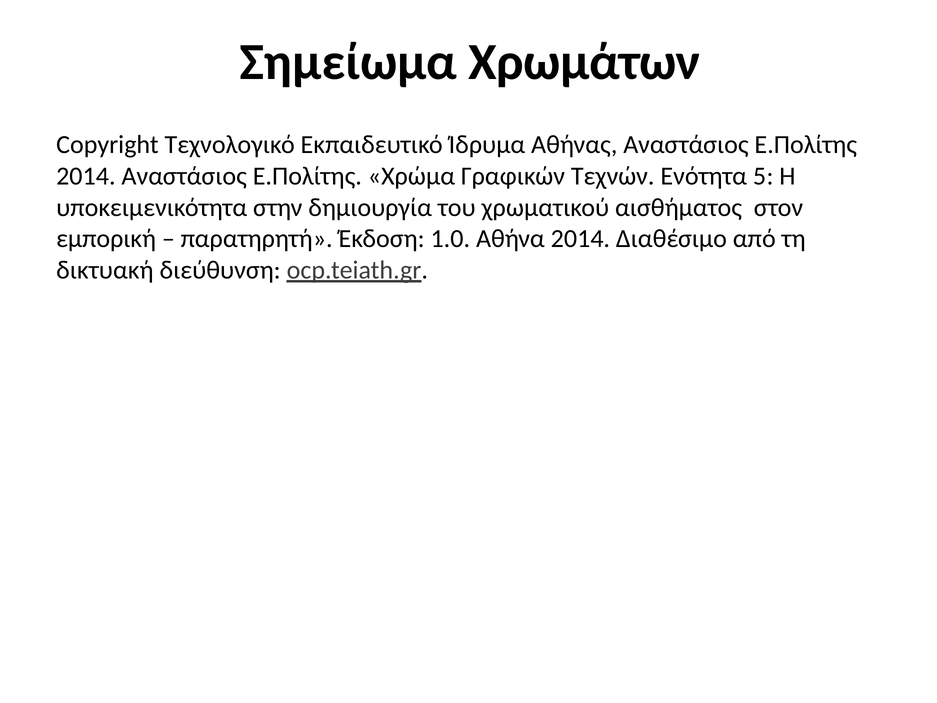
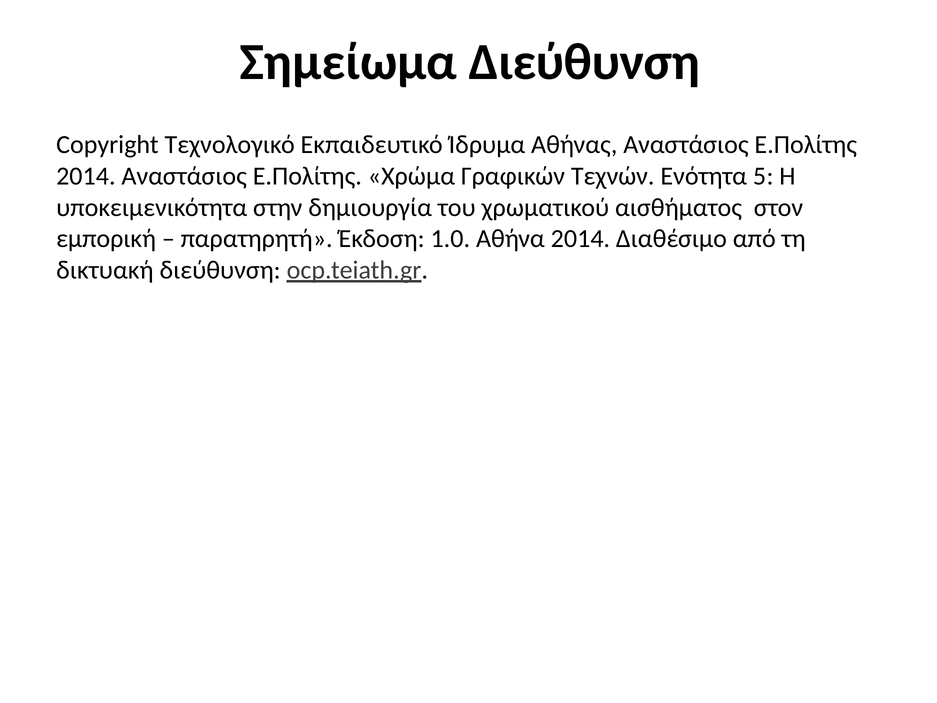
Σημείωμα Χρωμάτων: Χρωμάτων -> Διεύθυνση
